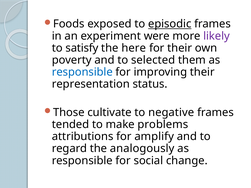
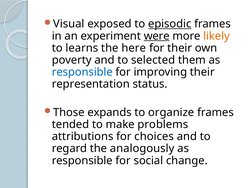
Foods: Foods -> Visual
were underline: none -> present
likely colour: purple -> orange
satisfy: satisfy -> learns
cultivate: cultivate -> expands
negative: negative -> organize
amplify: amplify -> choices
